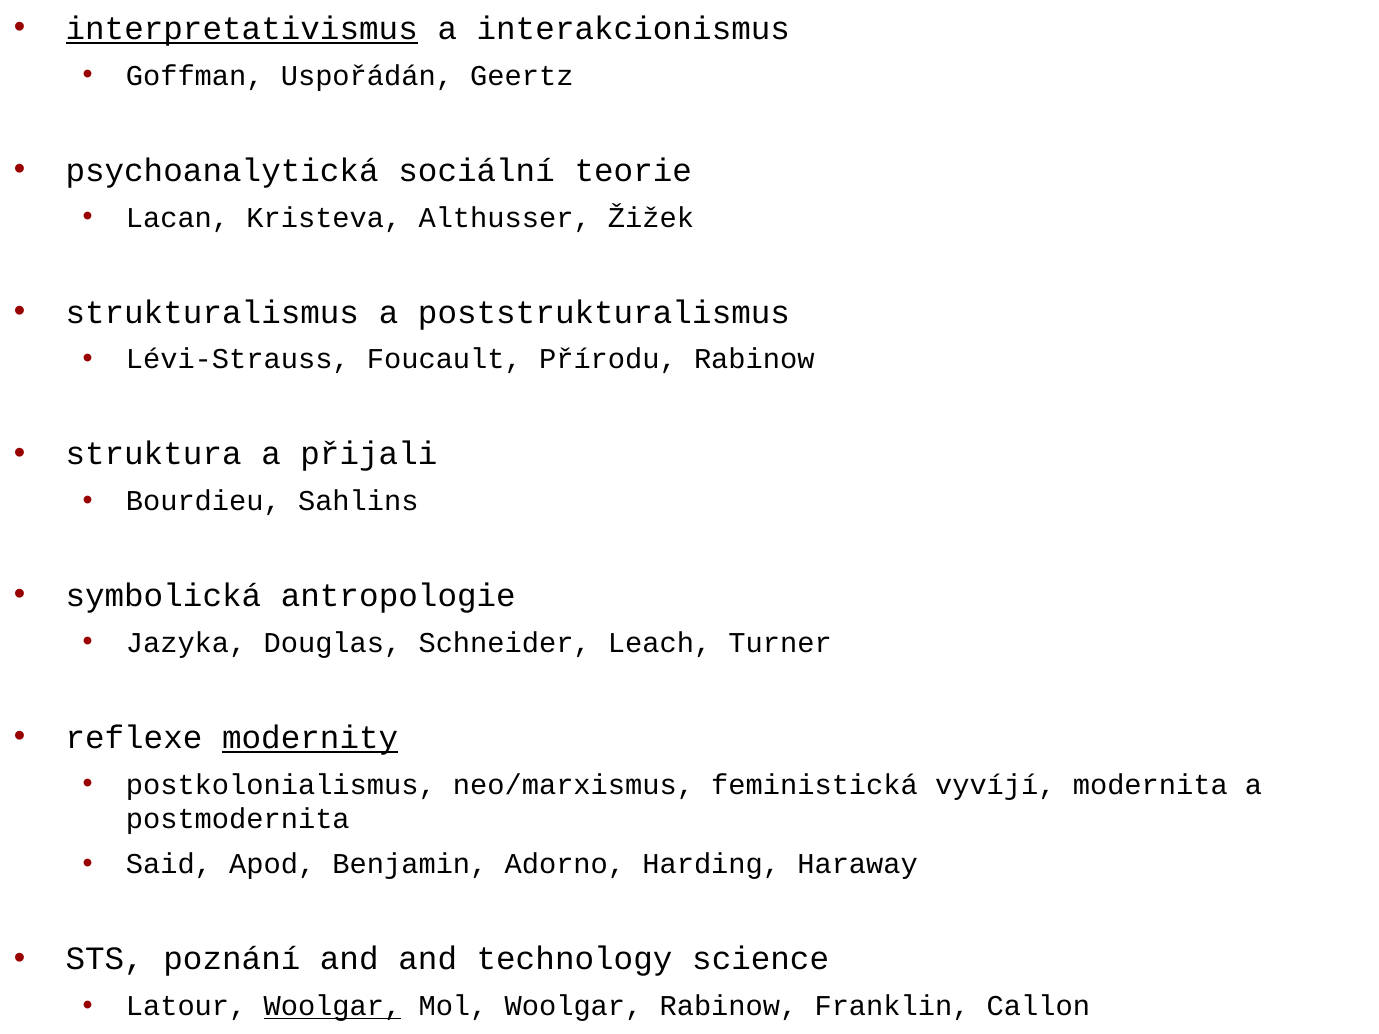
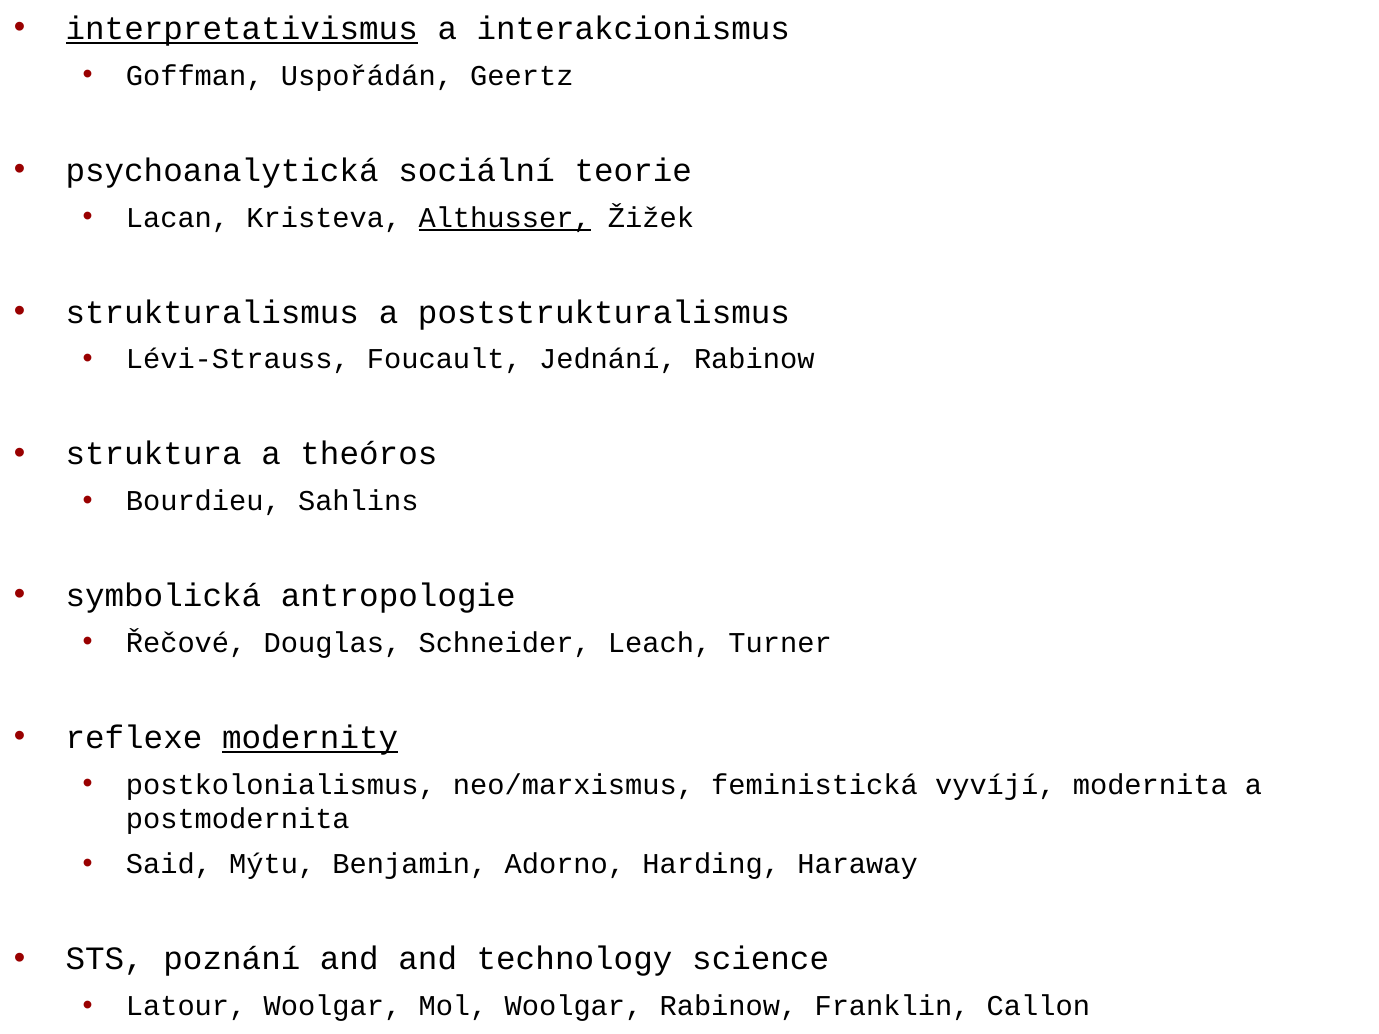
Althusser underline: none -> present
Přírodu: Přírodu -> Jednání
přijali: přijali -> theóros
Jazyka: Jazyka -> Řečové
Apod: Apod -> Mýtu
Woolgar at (332, 1007) underline: present -> none
